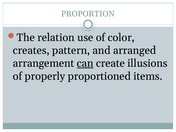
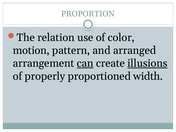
creates: creates -> motion
illusions underline: none -> present
items: items -> width
